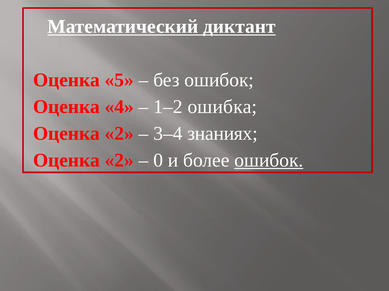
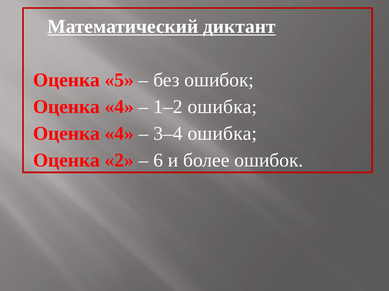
2 at (119, 134): 2 -> 4
3–4 знаниях: знаниях -> ошибка
0: 0 -> 6
ошибок at (269, 161) underline: present -> none
